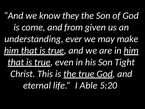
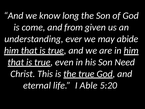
they: they -> long
make: make -> abide
Tight: Tight -> Need
